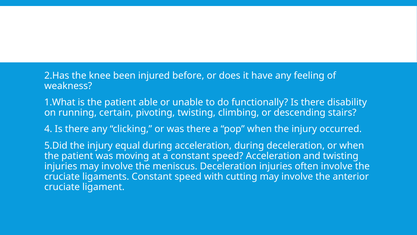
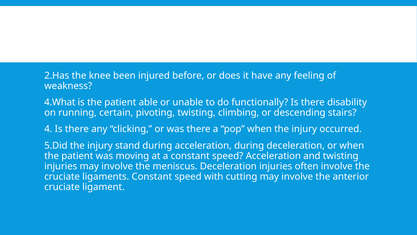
1.What: 1.What -> 4.What
equal: equal -> stand
